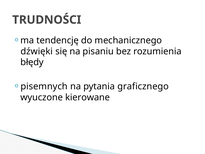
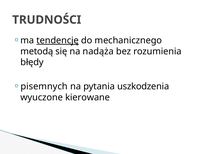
tendencję underline: none -> present
dźwięki: dźwięki -> metodą
pisaniu: pisaniu -> nadąża
graficznego: graficznego -> uszkodzenia
